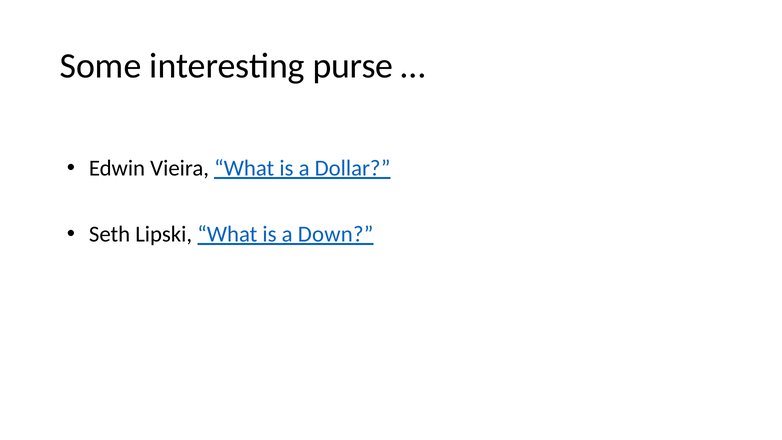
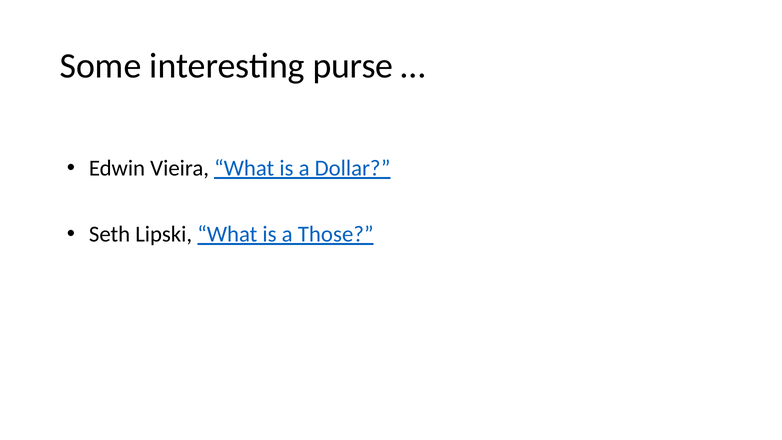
Down: Down -> Those
